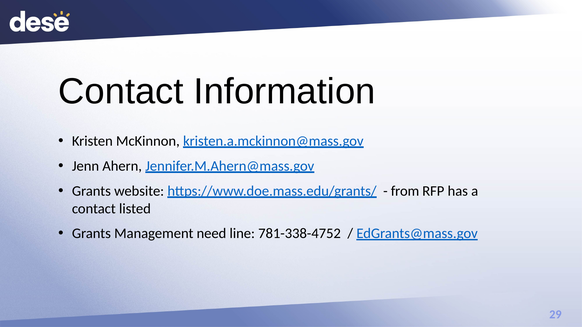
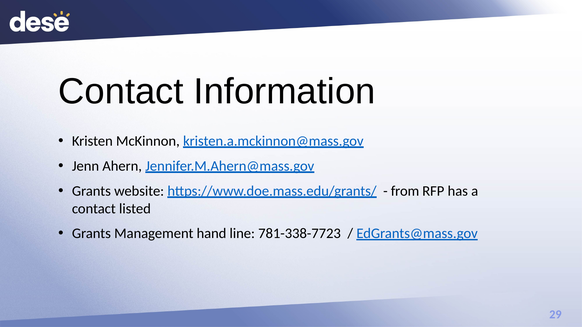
need: need -> hand
781-338-4752: 781-338-4752 -> 781-338-7723
